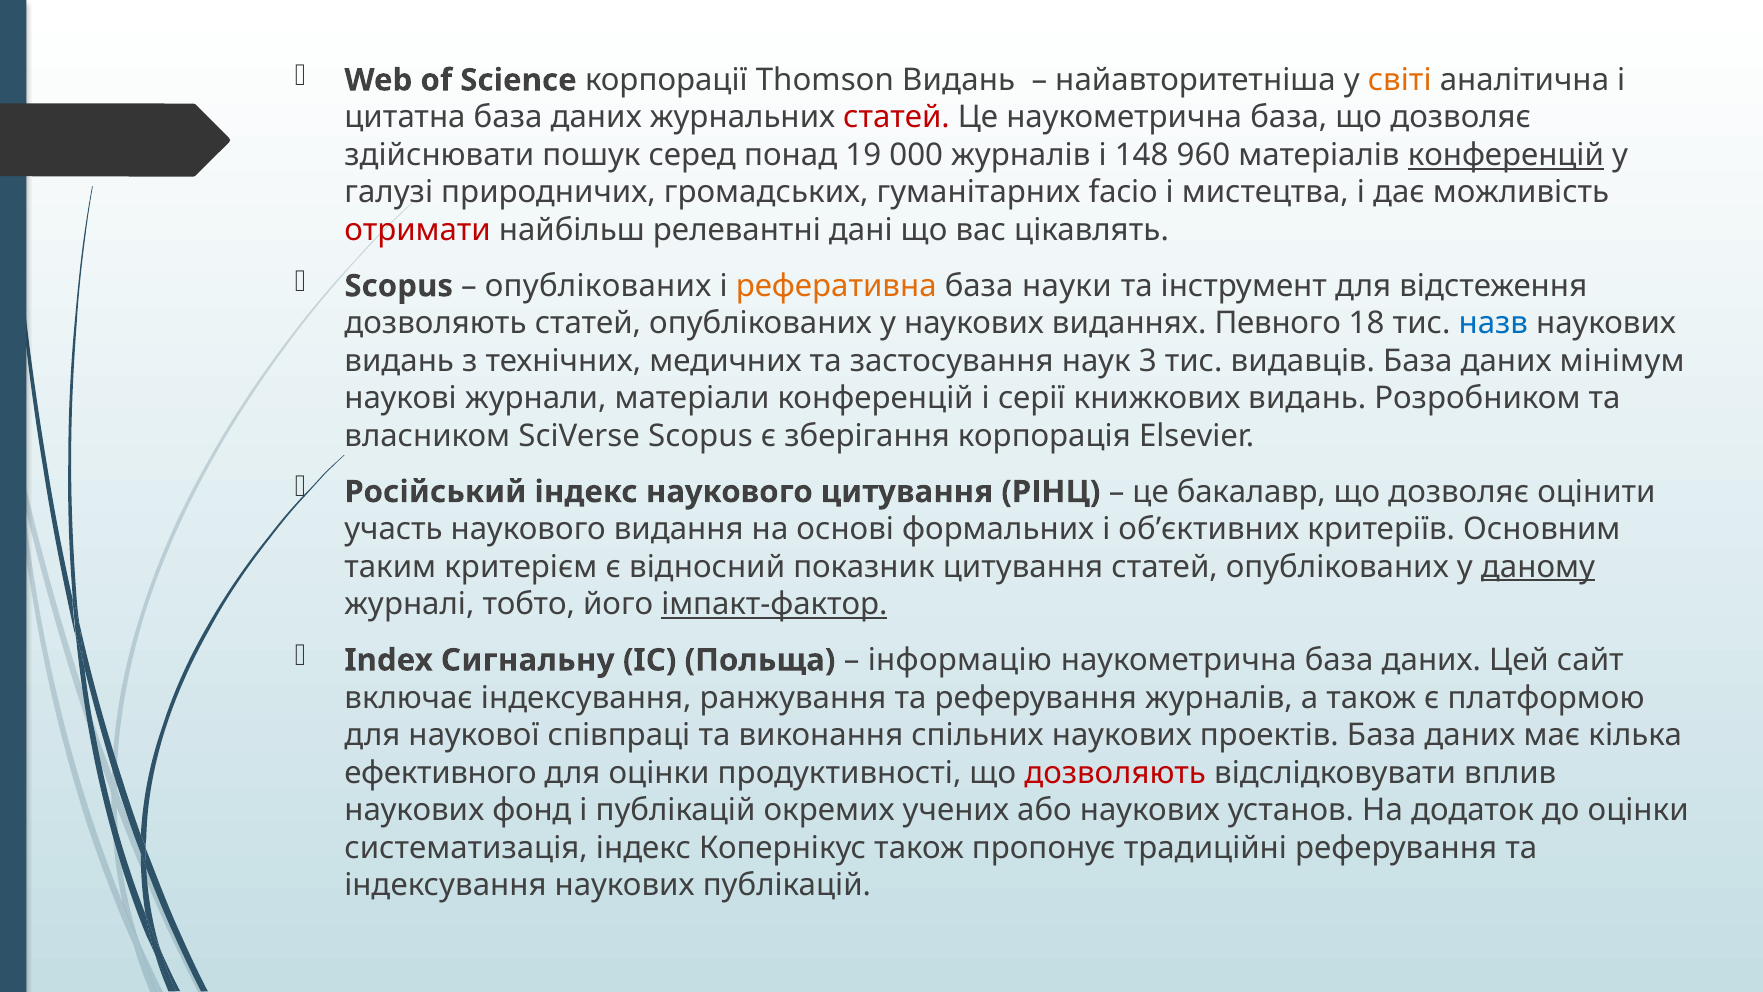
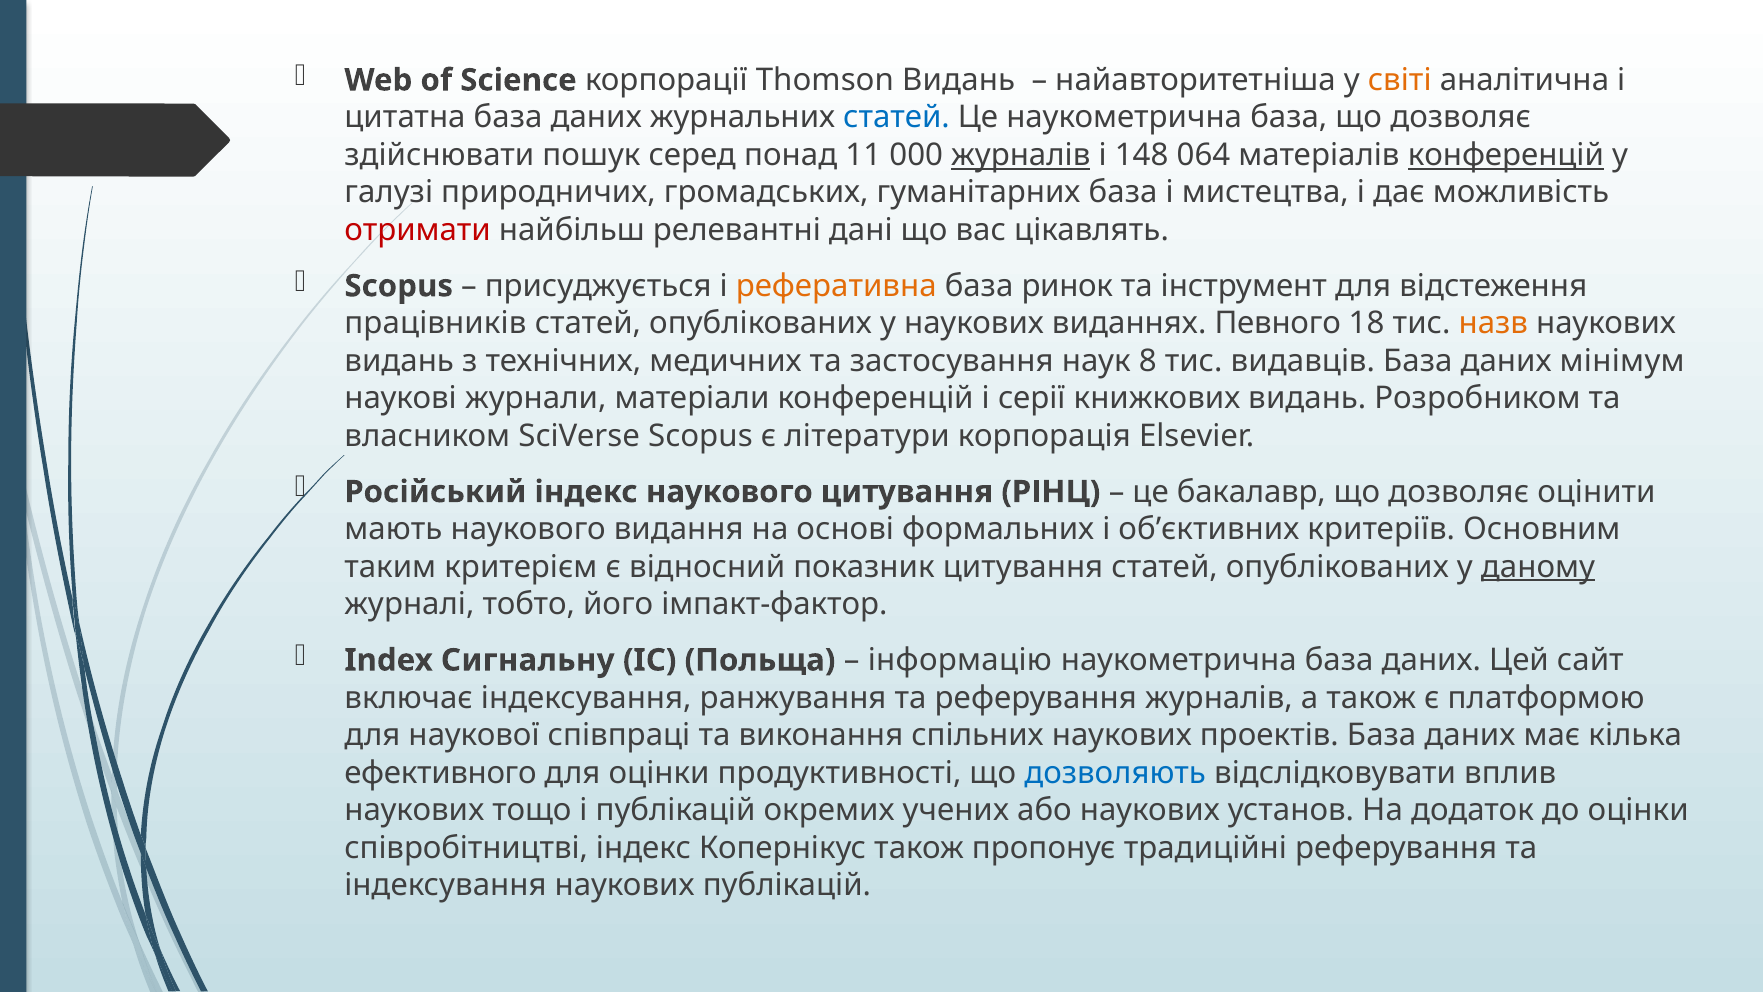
статей at (896, 118) colour: red -> blue
19: 19 -> 11
журналів at (1021, 155) underline: none -> present
960: 960 -> 064
гуманітарних facio: facio -> база
опублікованих at (598, 286): опублікованих -> присуджується
науки: науки -> ринок
дозволяють at (435, 323): дозволяють -> працівників
назв colour: blue -> orange
3: 3 -> 8
зберігання: зберігання -> літератури
участь: участь -> мають
імпакт-фактор underline: present -> none
дозволяють at (1115, 772) colour: red -> blue
фонд: фонд -> тощо
систематизація: систематизація -> співробітництві
